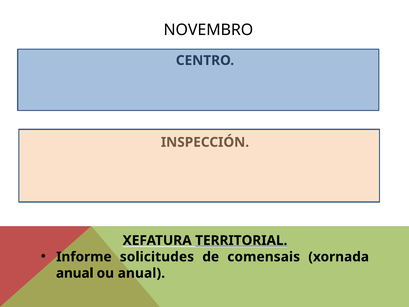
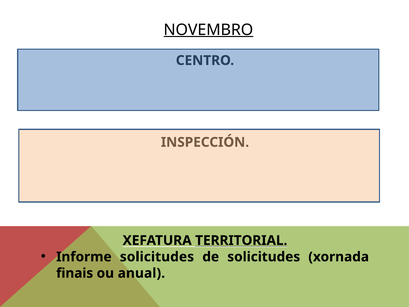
NOVEMBRO underline: none -> present
de comensais: comensais -> solicitudes
anual at (75, 273): anual -> finais
